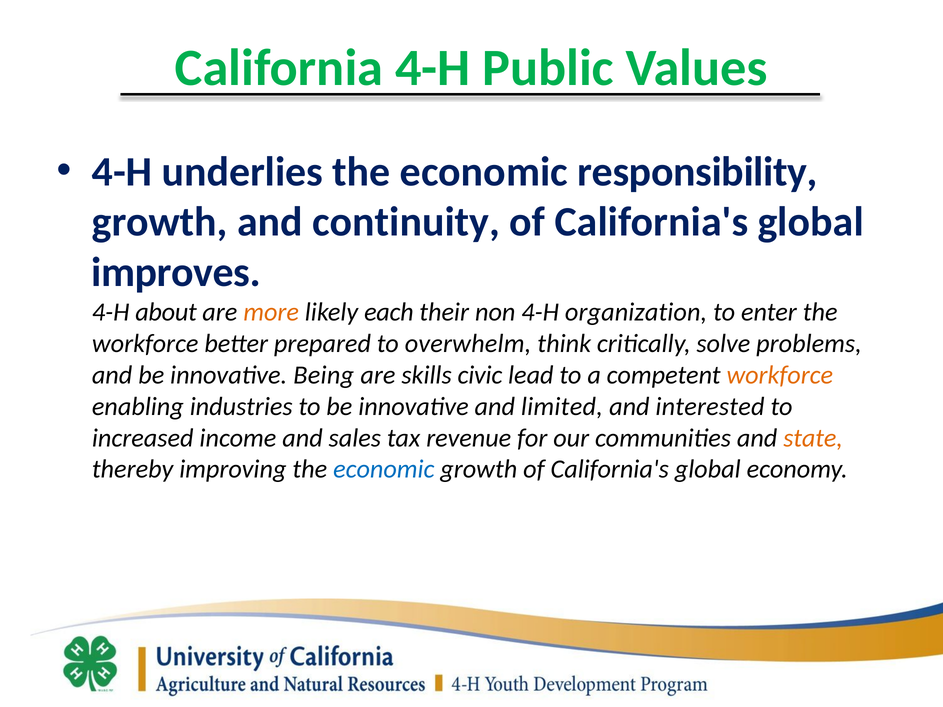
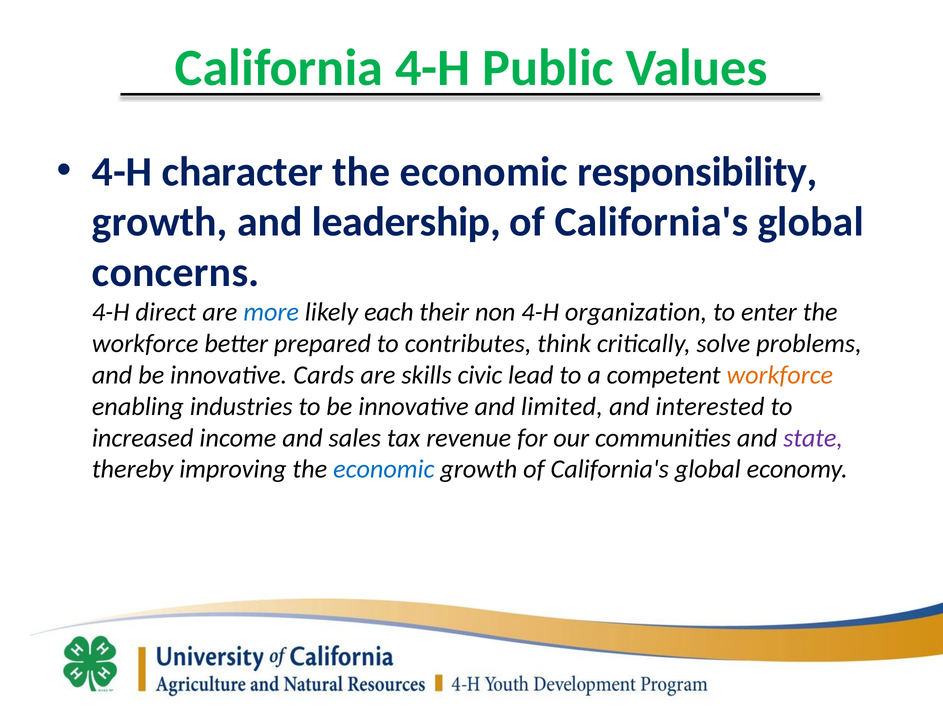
underlies: underlies -> character
continuity: continuity -> leadership
improves: improves -> concerns
about: about -> direct
more colour: orange -> blue
overwhelm: overwhelm -> contributes
Being: Being -> Cards
state colour: orange -> purple
